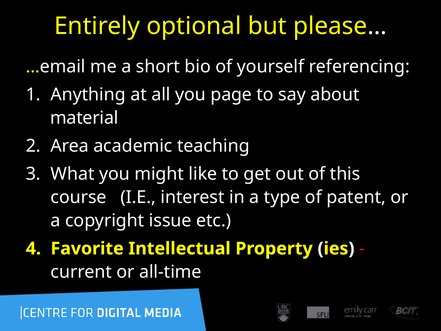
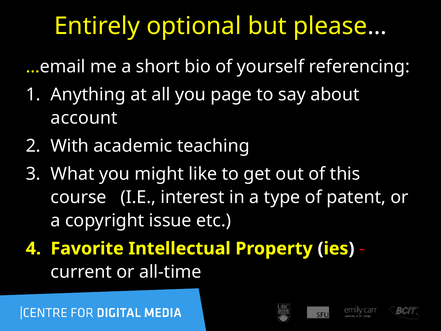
material: material -> account
Area: Area -> With
